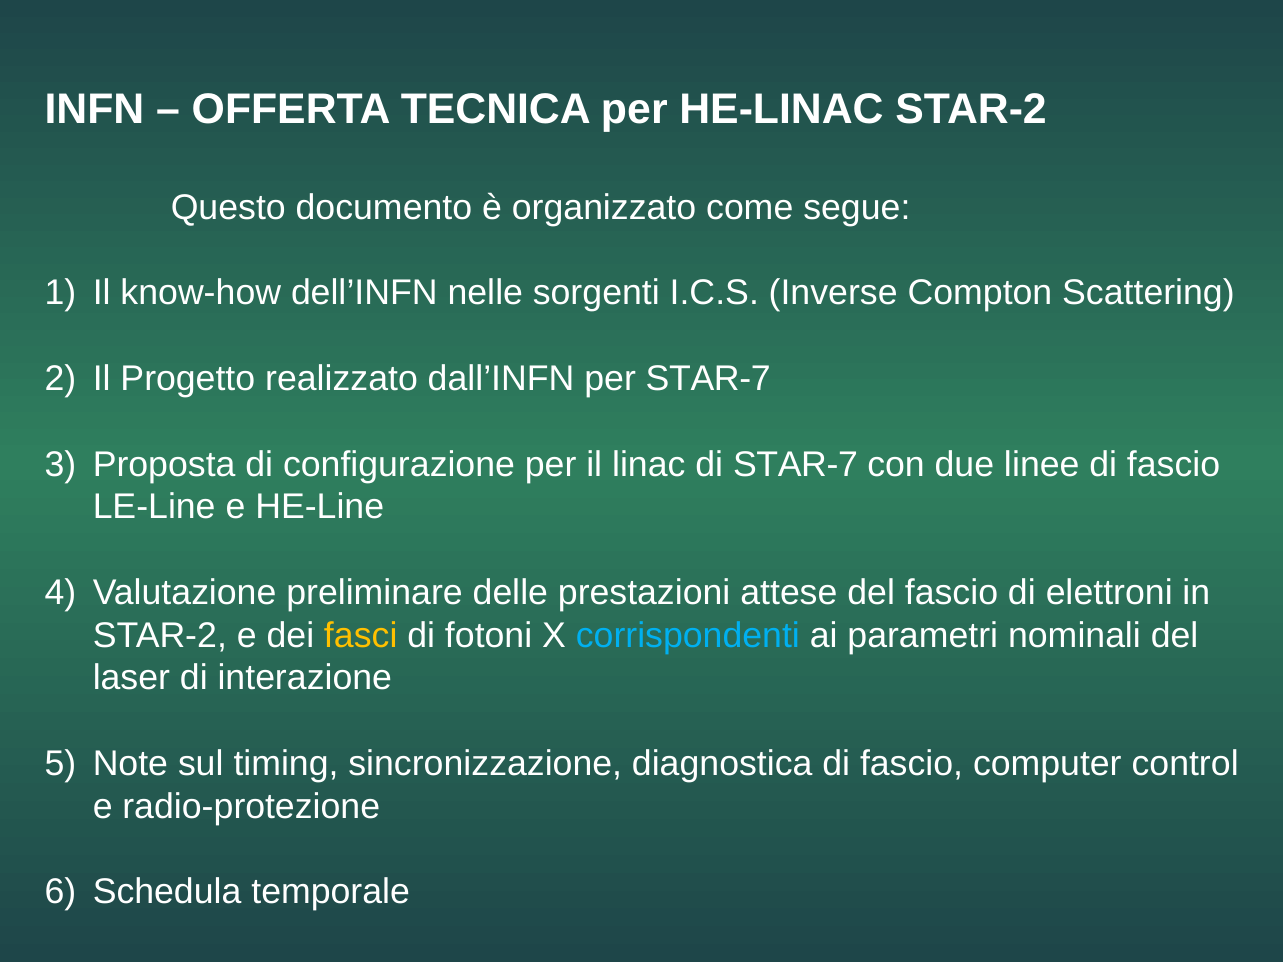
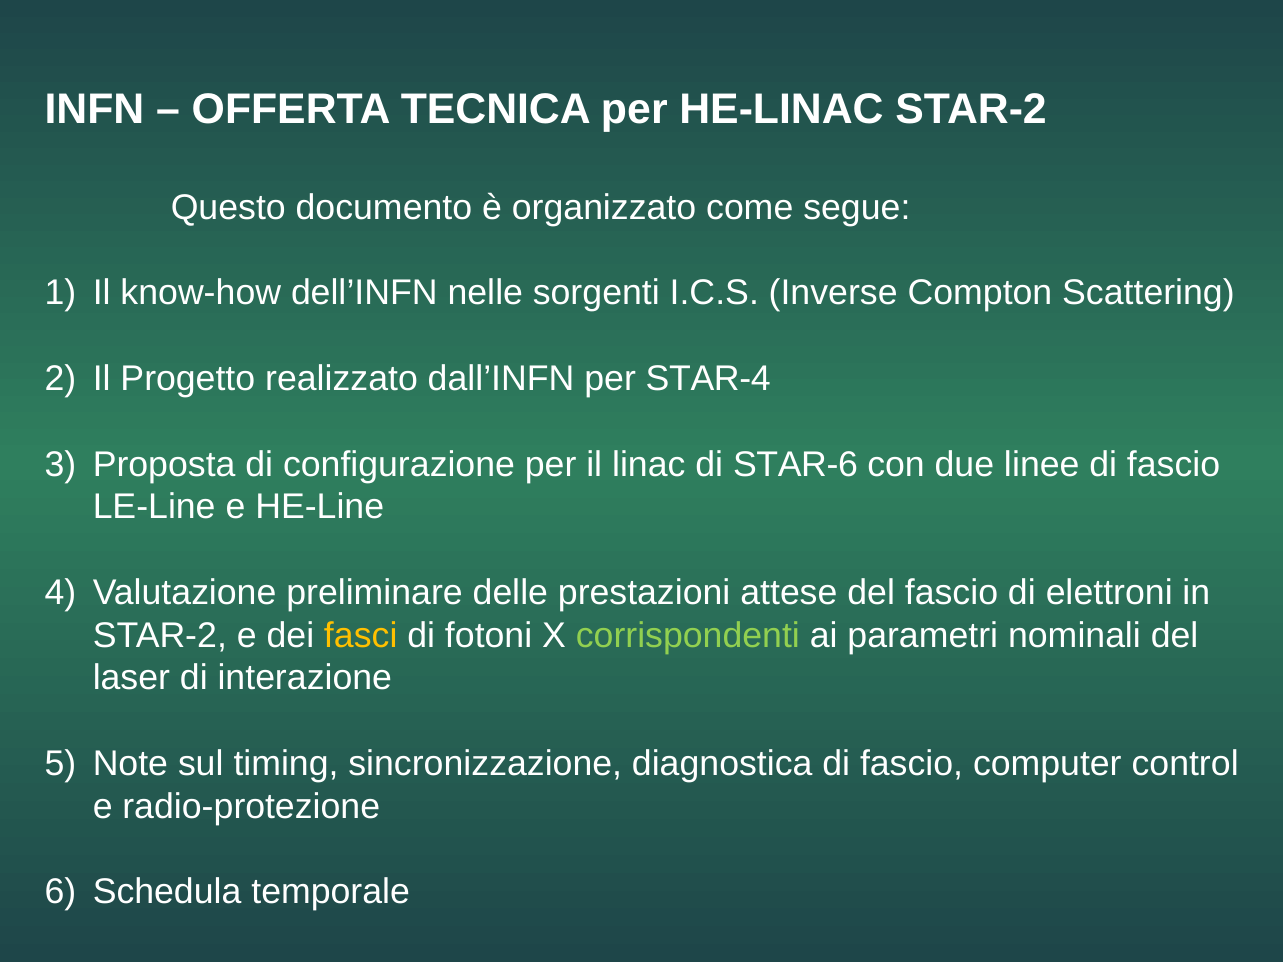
per STAR-7: STAR-7 -> STAR-4
di STAR-7: STAR-7 -> STAR-6
corrispondenti colour: light blue -> light green
